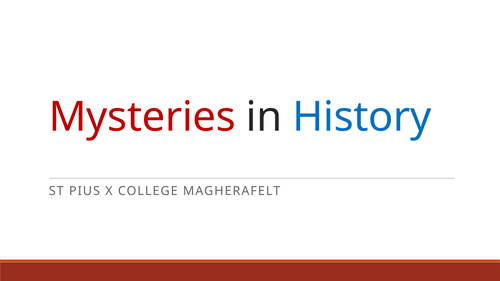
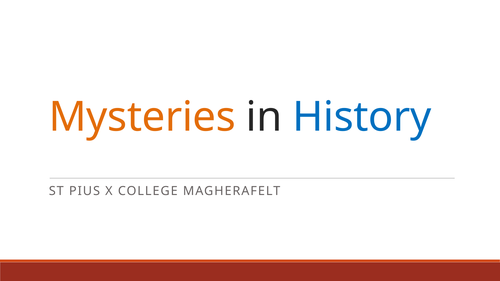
Mysteries colour: red -> orange
